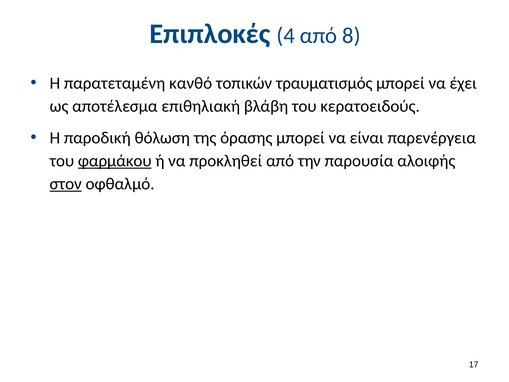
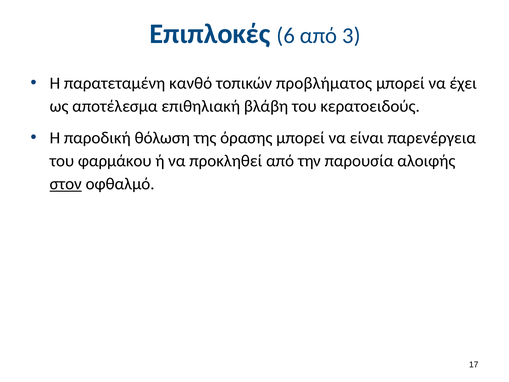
4: 4 -> 6
8: 8 -> 3
τραυματισμός: τραυματισμός -> προβλήματος
φαρμάκου underline: present -> none
